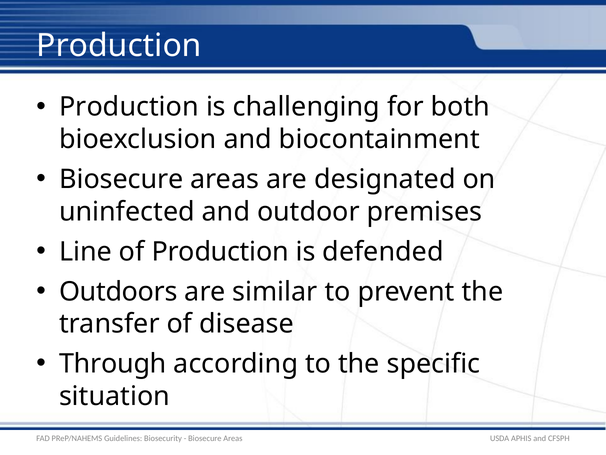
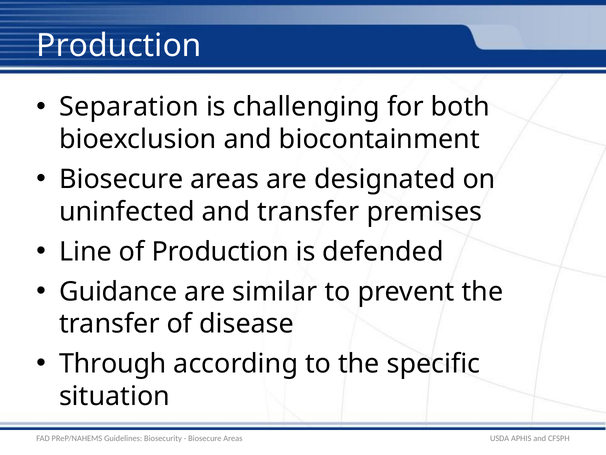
Production at (129, 107): Production -> Separation
and outdoor: outdoor -> transfer
Outdoors: Outdoors -> Guidance
